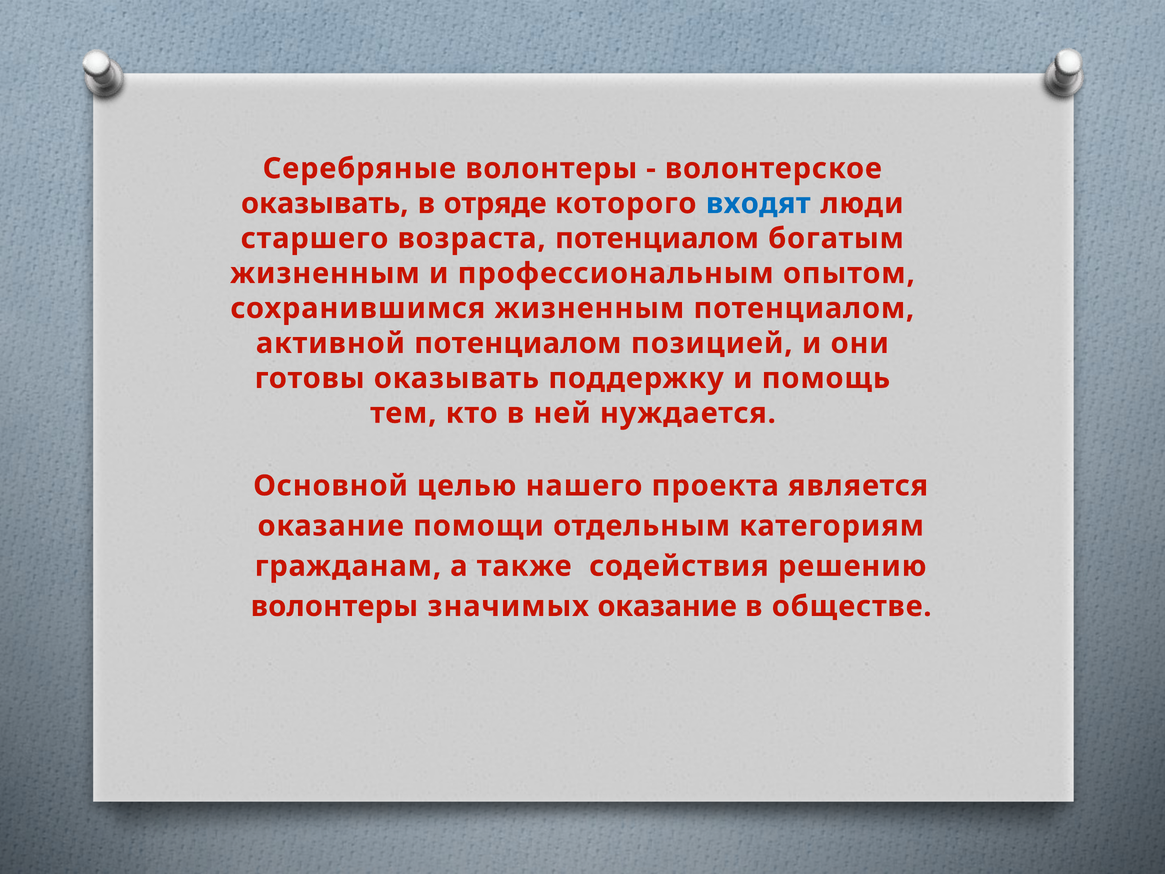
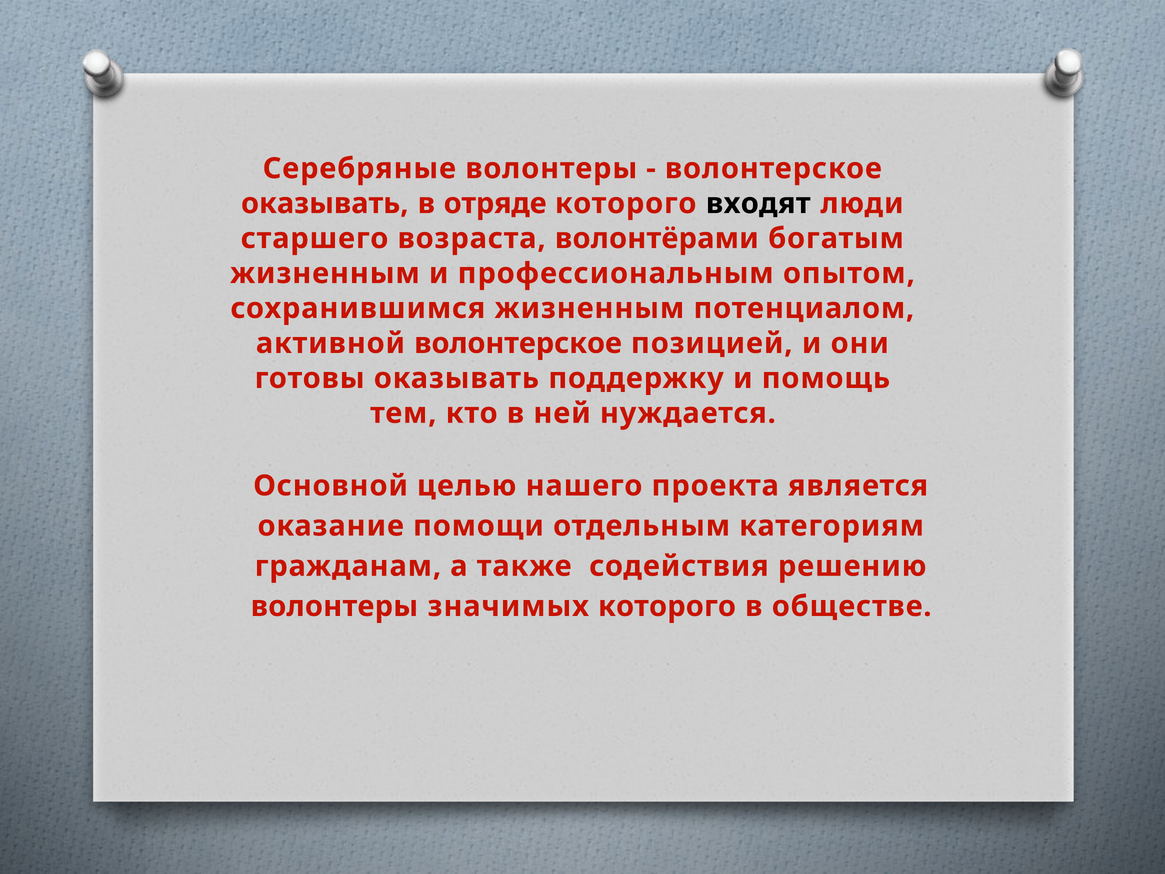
входят colour: blue -> black
возраста потенциалом: потенциалом -> волонтёрами
активной потенциалом: потенциалом -> волонтерское
значимых оказание: оказание -> которого
